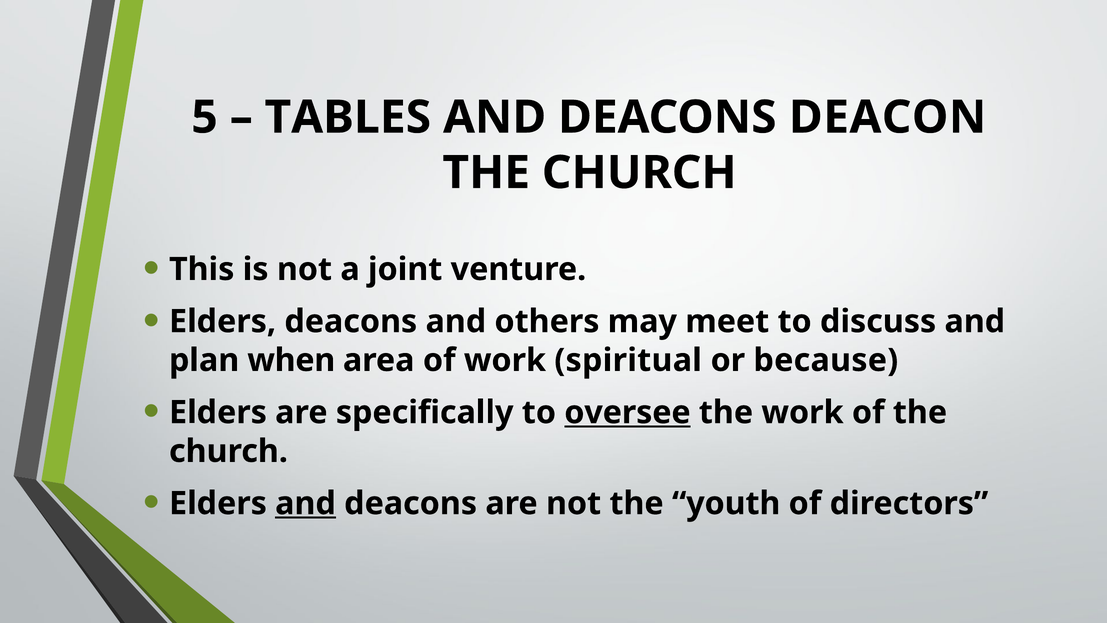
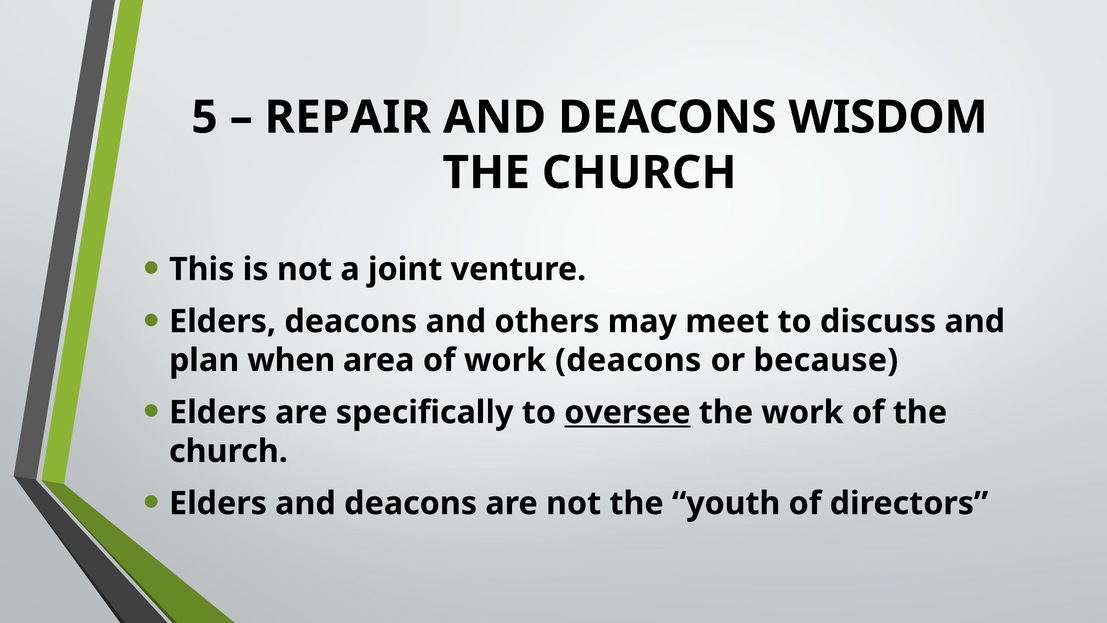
TABLES: TABLES -> REPAIR
DEACON: DEACON -> WISDOM
work spiritual: spiritual -> deacons
and at (305, 503) underline: present -> none
